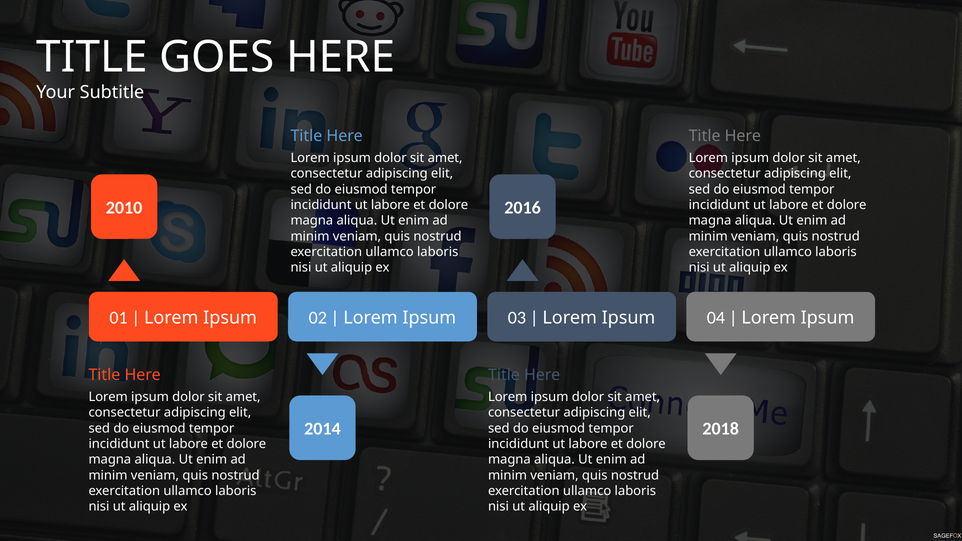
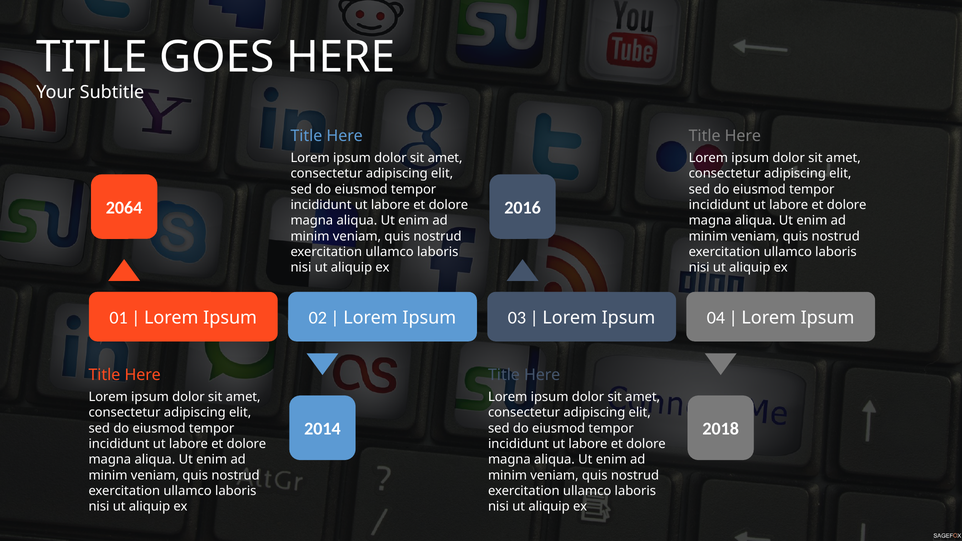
2010: 2010 -> 2064
